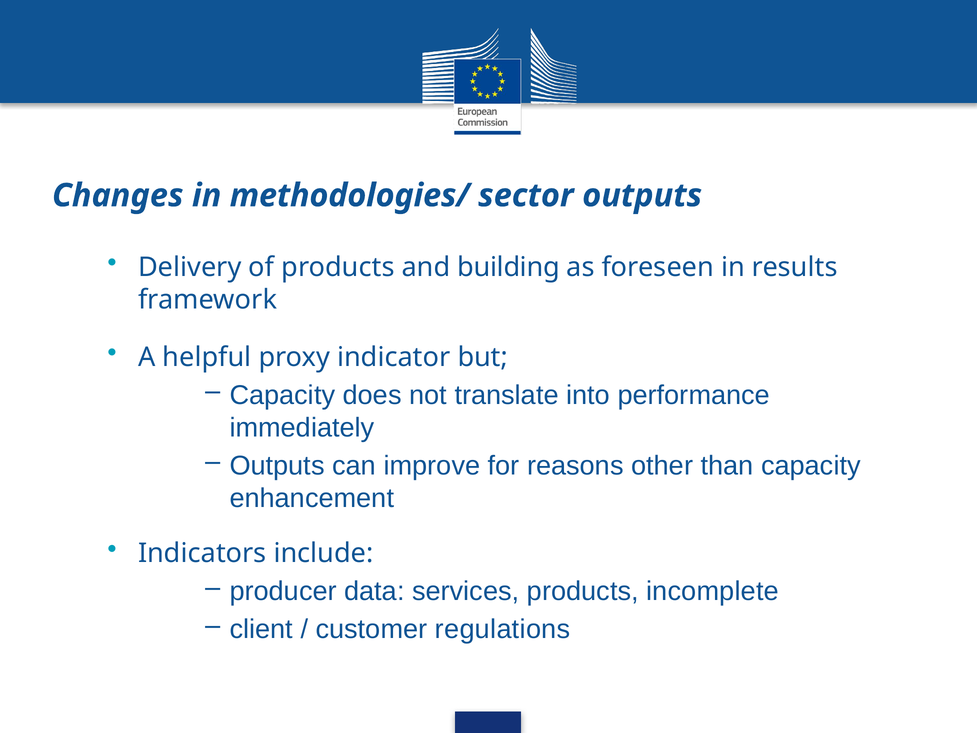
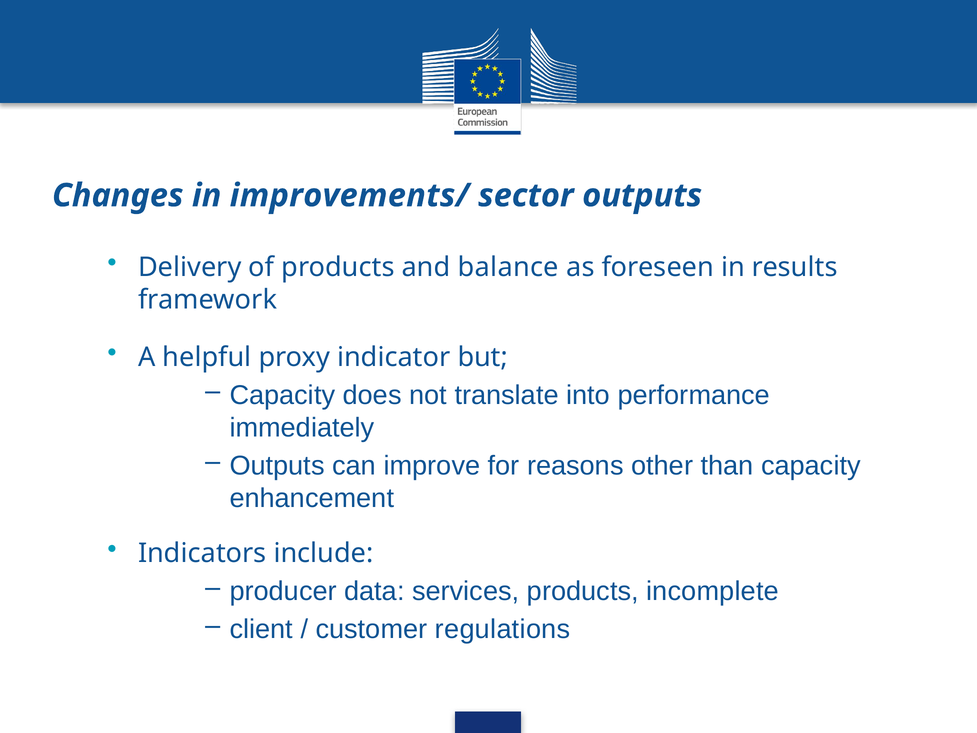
methodologies/: methodologies/ -> improvements/
building: building -> balance
